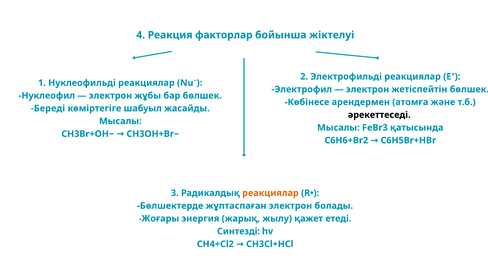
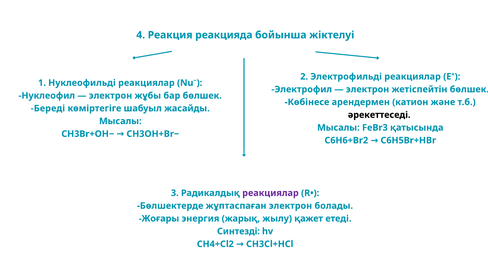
факторлар: факторлар -> реакцияда
атомға: атомға -> катион
реакциялар at (270, 193) colour: orange -> purple
